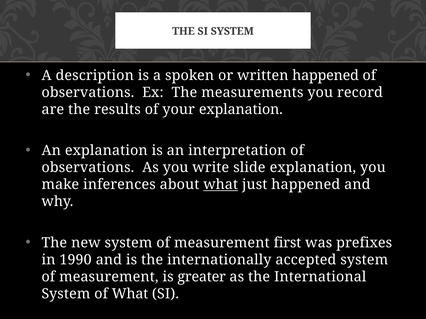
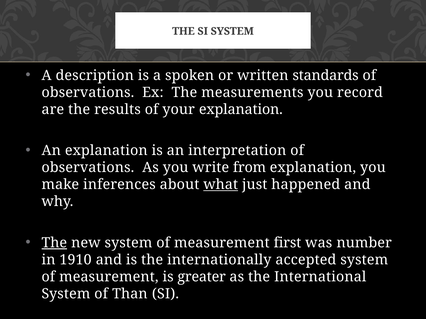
written happened: happened -> standards
slide: slide -> from
The at (54, 243) underline: none -> present
prefixes: prefixes -> number
1990: 1990 -> 1910
of What: What -> Than
